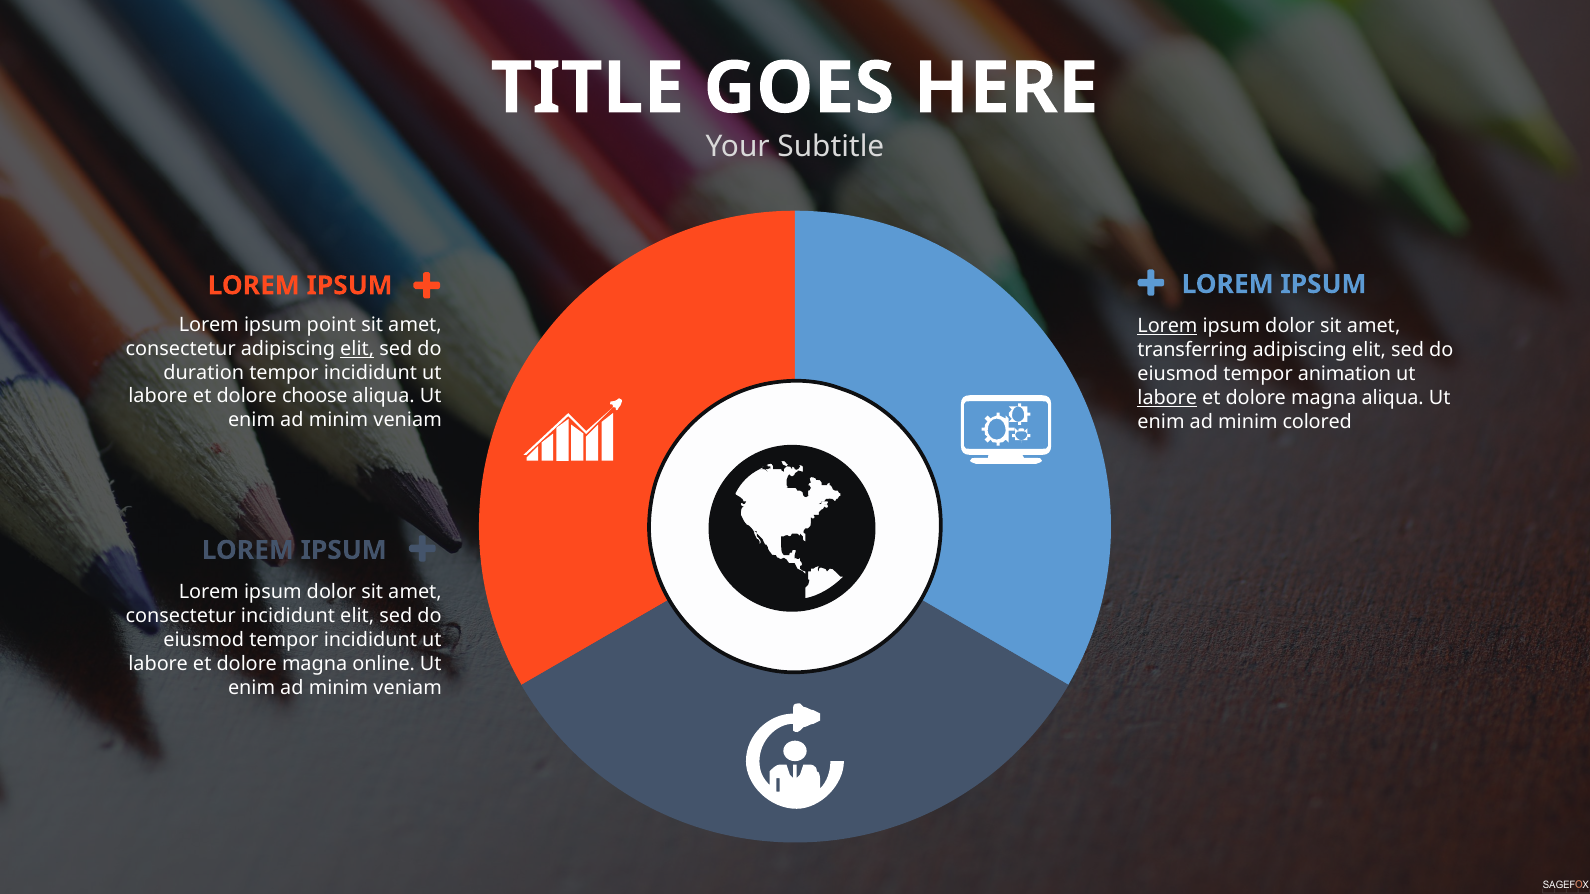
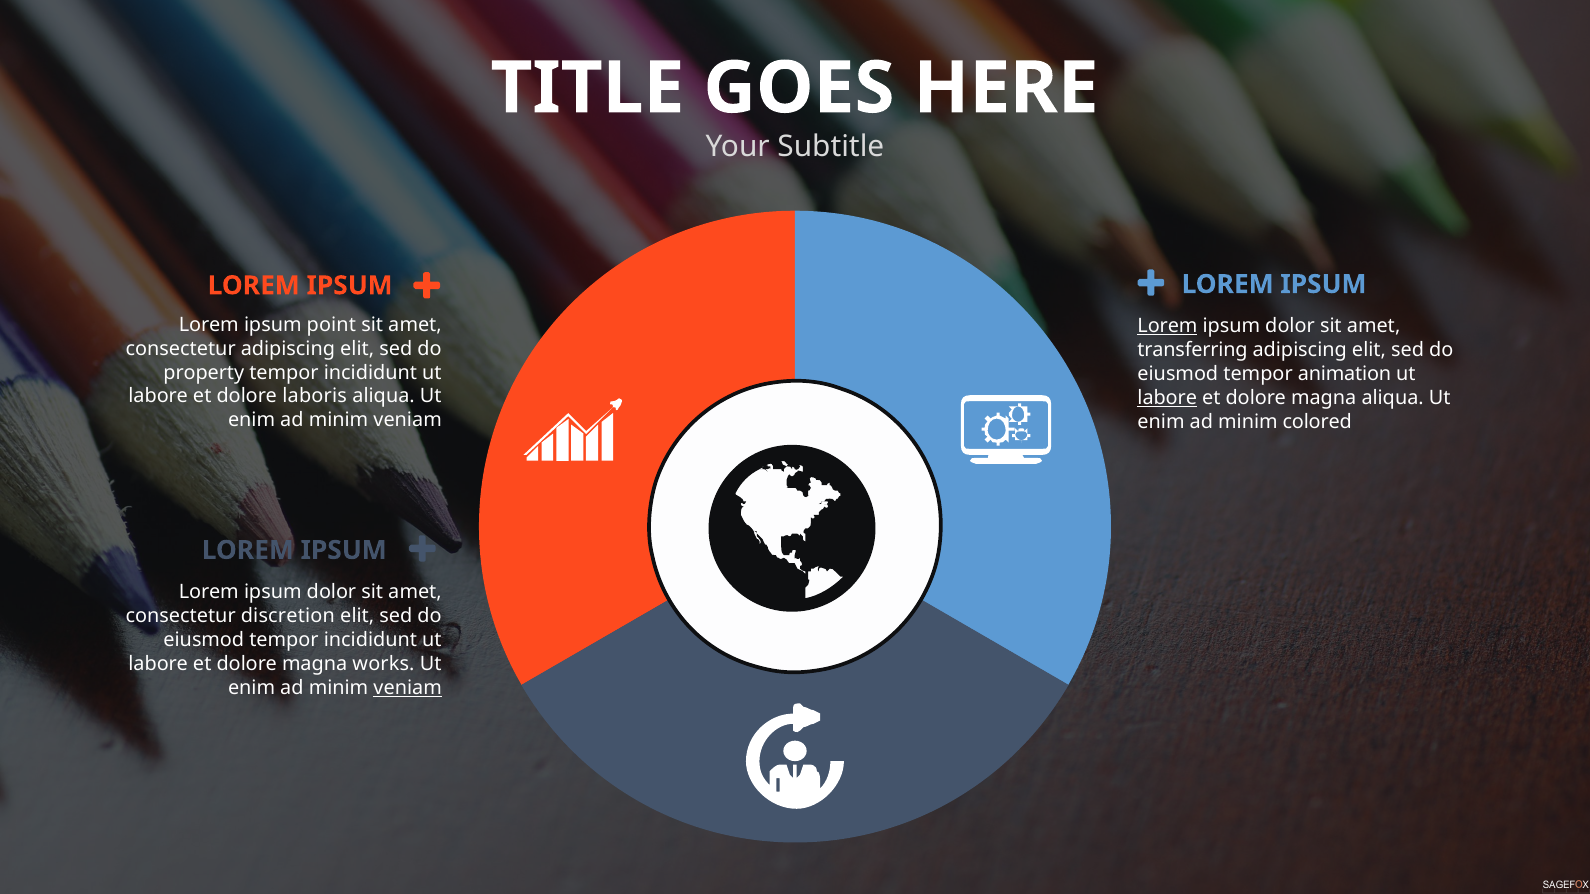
elit at (357, 349) underline: present -> none
duration: duration -> property
choose: choose -> laboris
consectetur incididunt: incididunt -> discretion
online: online -> works
veniam at (408, 688) underline: none -> present
